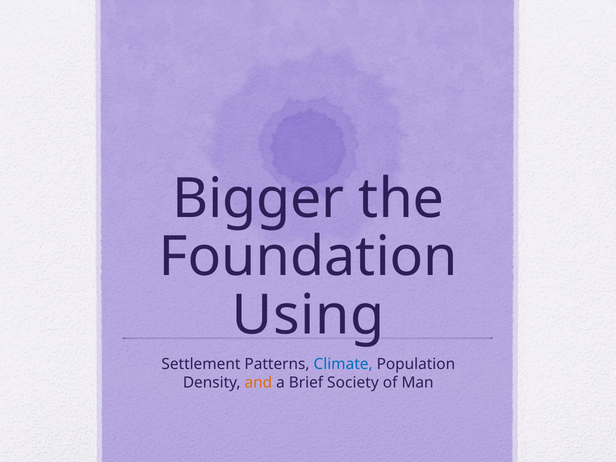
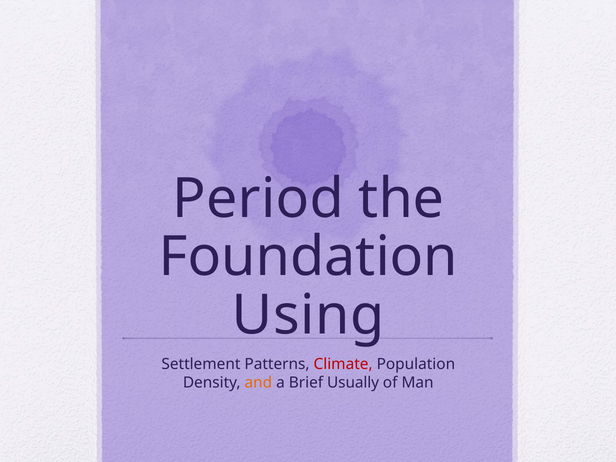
Bigger: Bigger -> Period
Climate colour: blue -> red
Society: Society -> Usually
